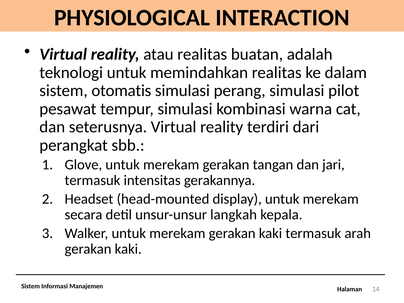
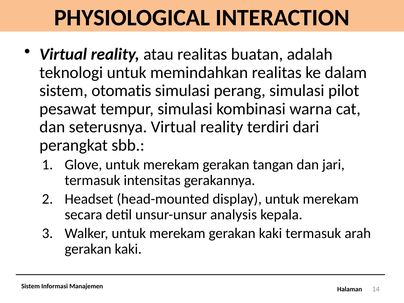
langkah: langkah -> analysis
